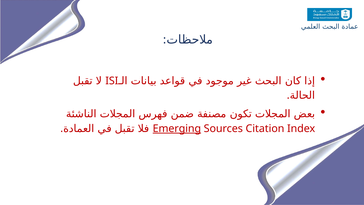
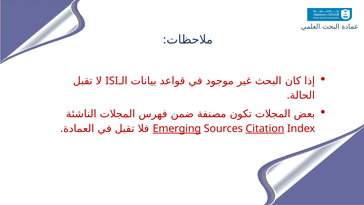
Citation underline: none -> present
